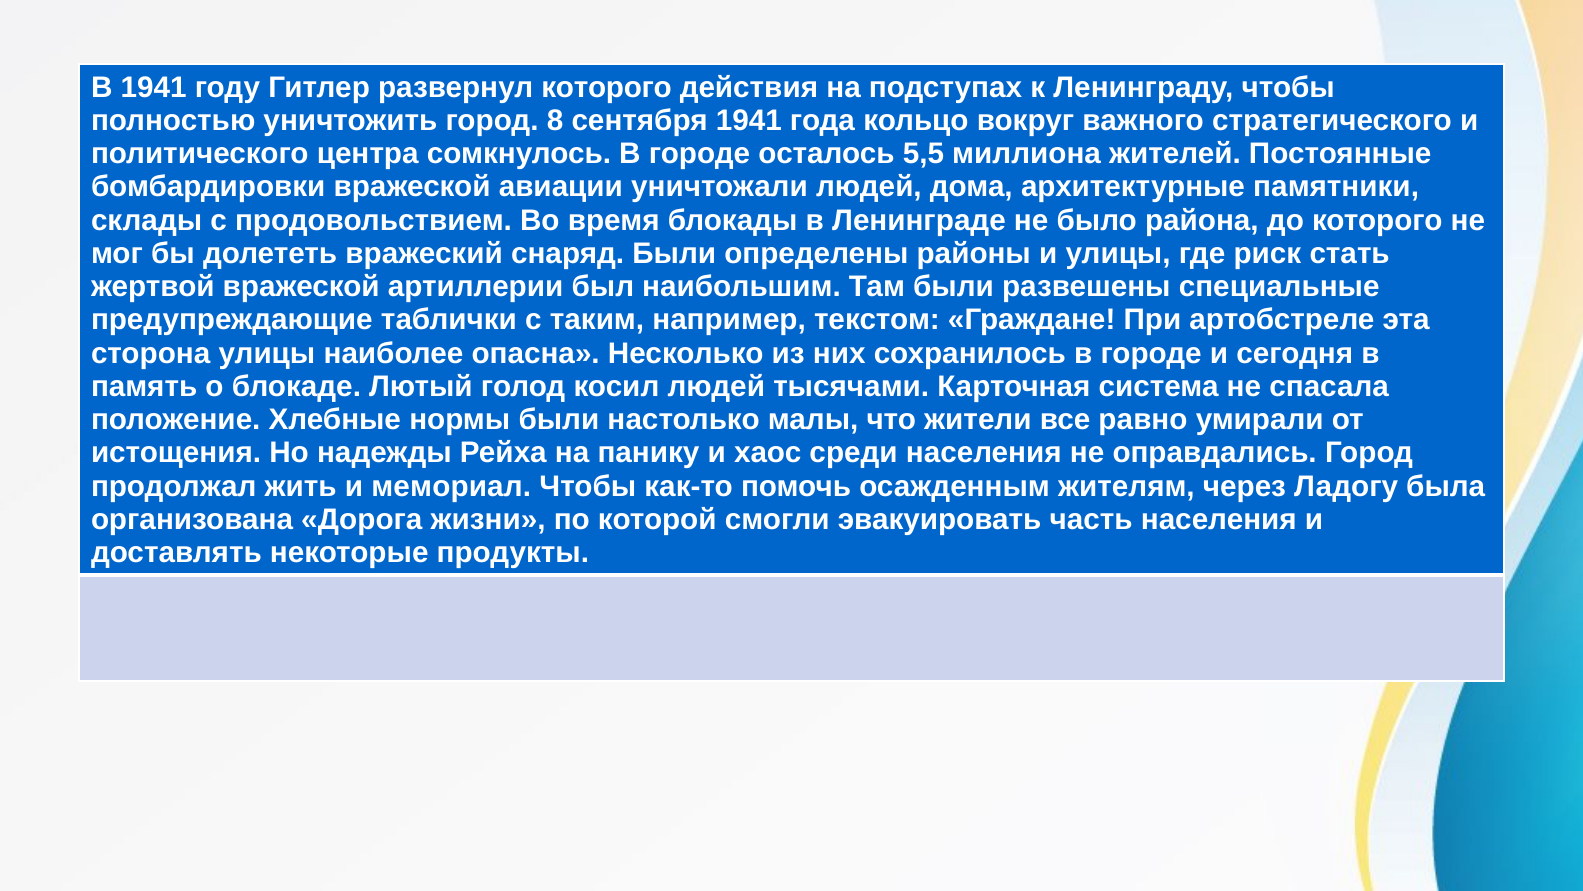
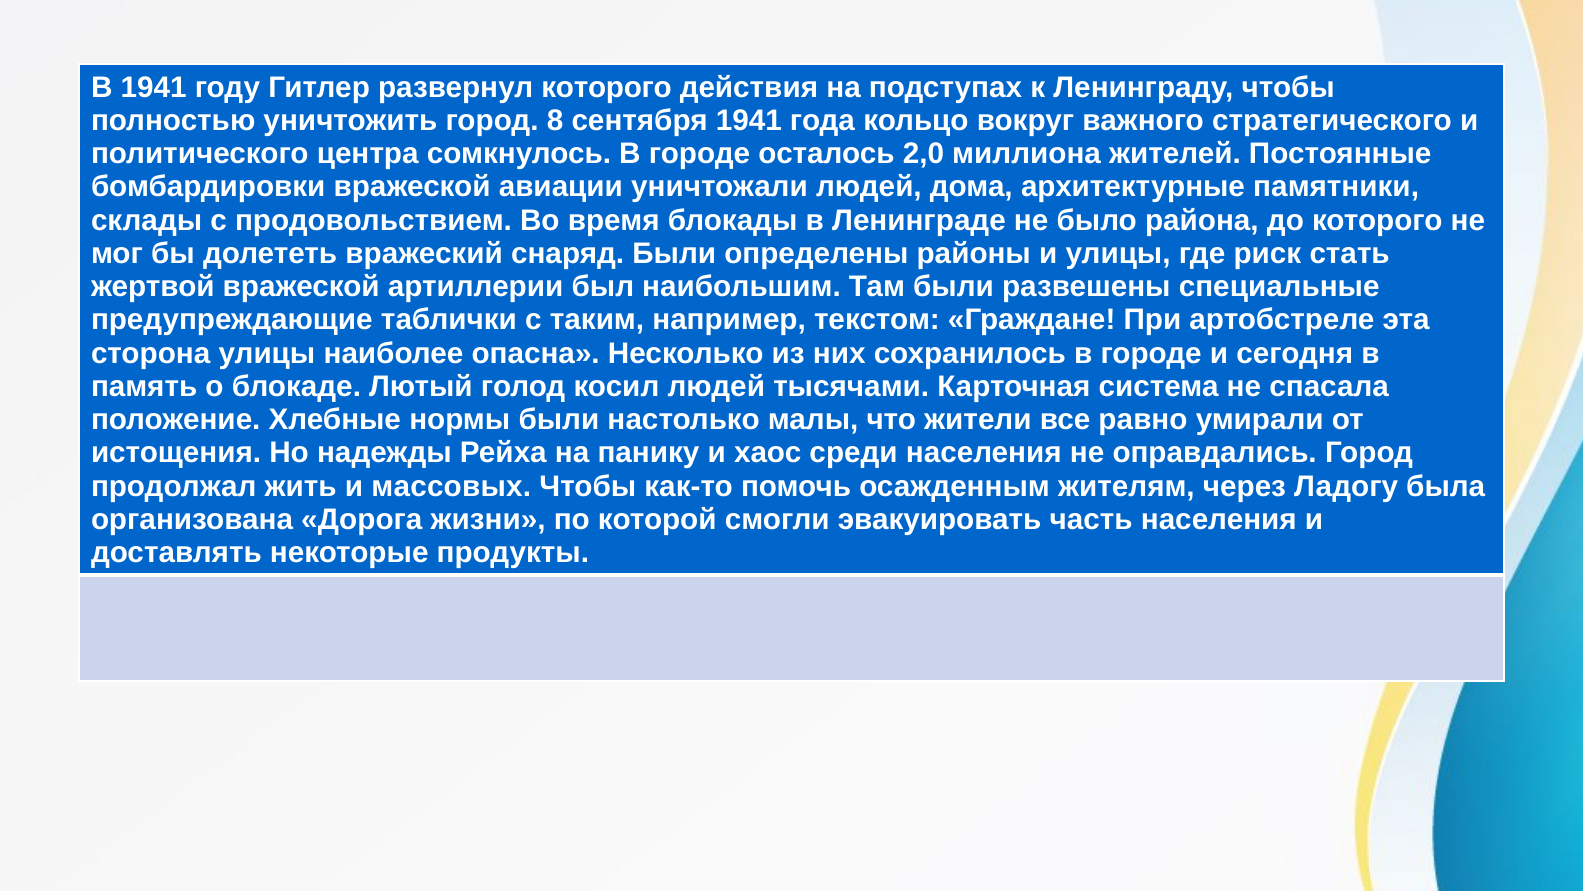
5,5: 5,5 -> 2,0
мемориал: мемориал -> массовых
